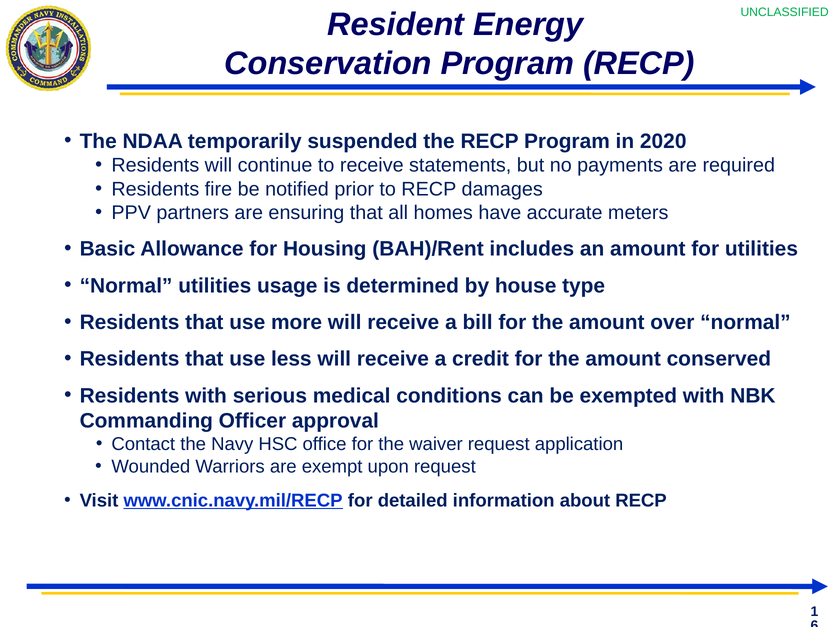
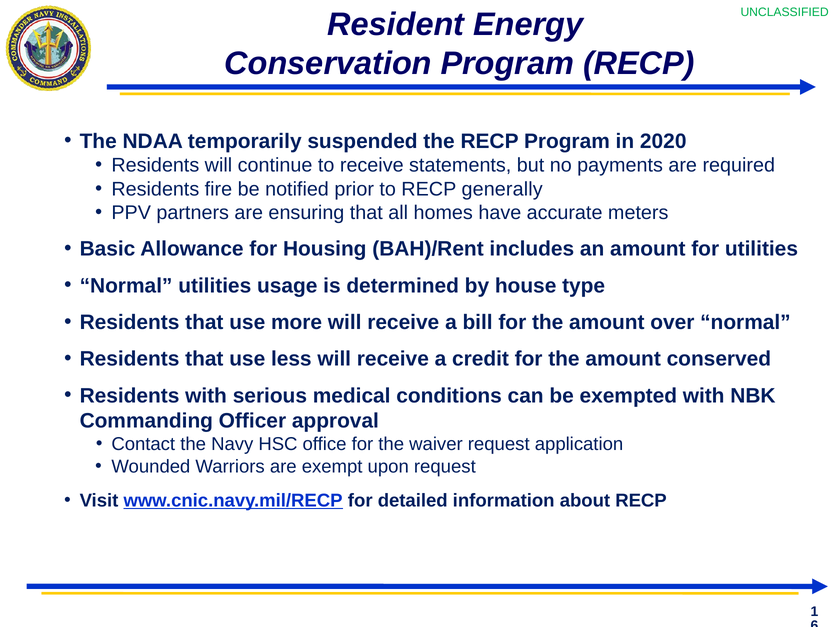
damages: damages -> generally
